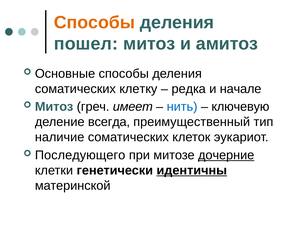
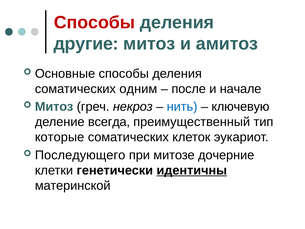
Способы at (94, 22) colour: orange -> red
пошел: пошел -> другие
клетку: клетку -> одним
редка: редка -> после
имеет: имеет -> некроз
наличие: наличие -> которые
дочерние underline: present -> none
